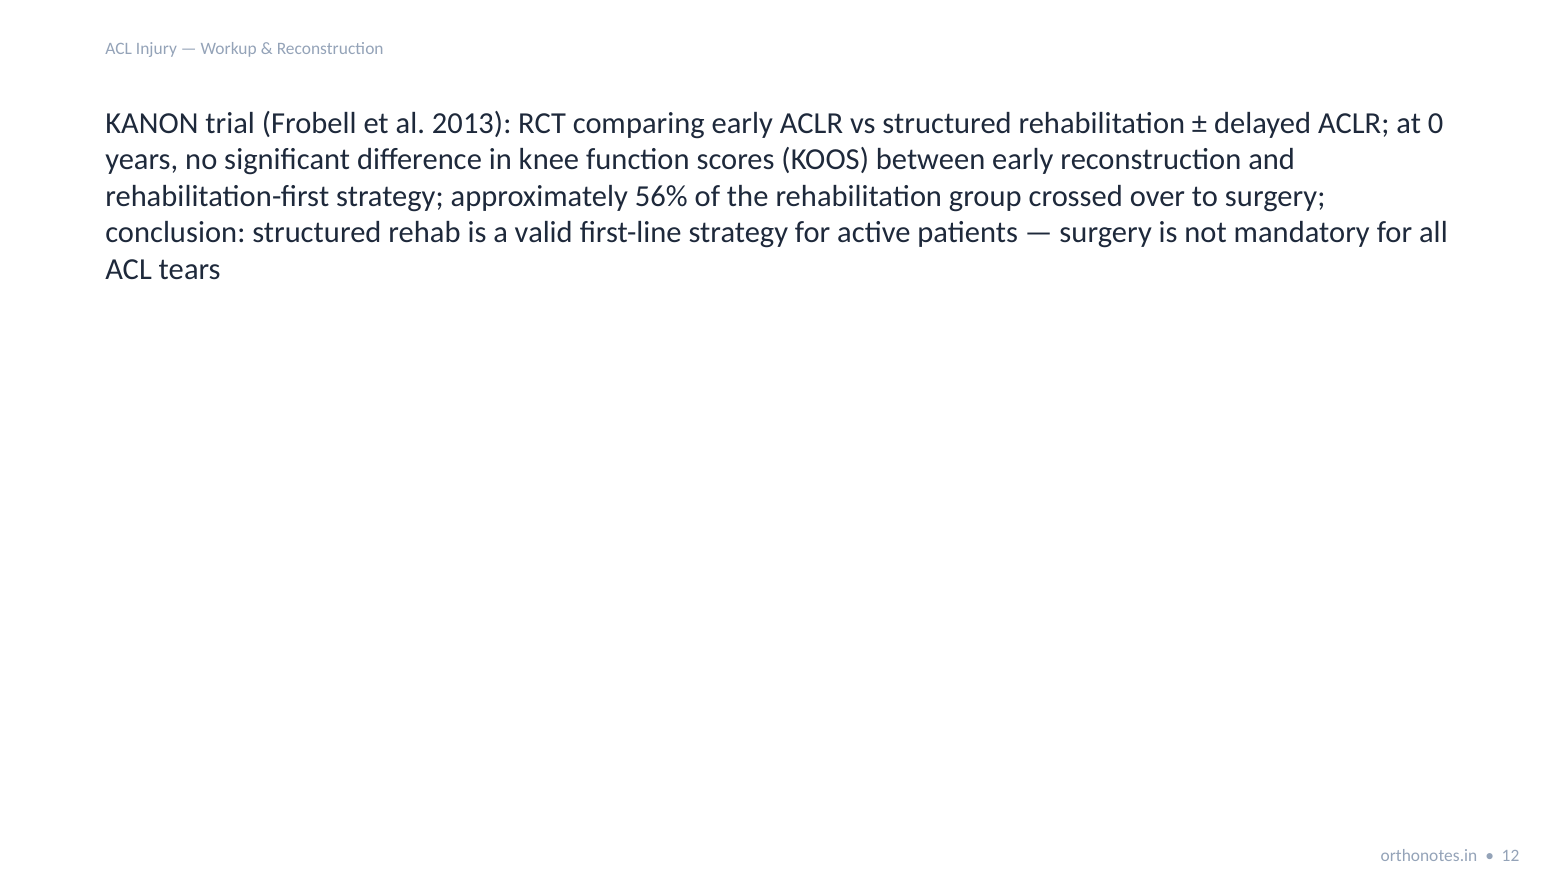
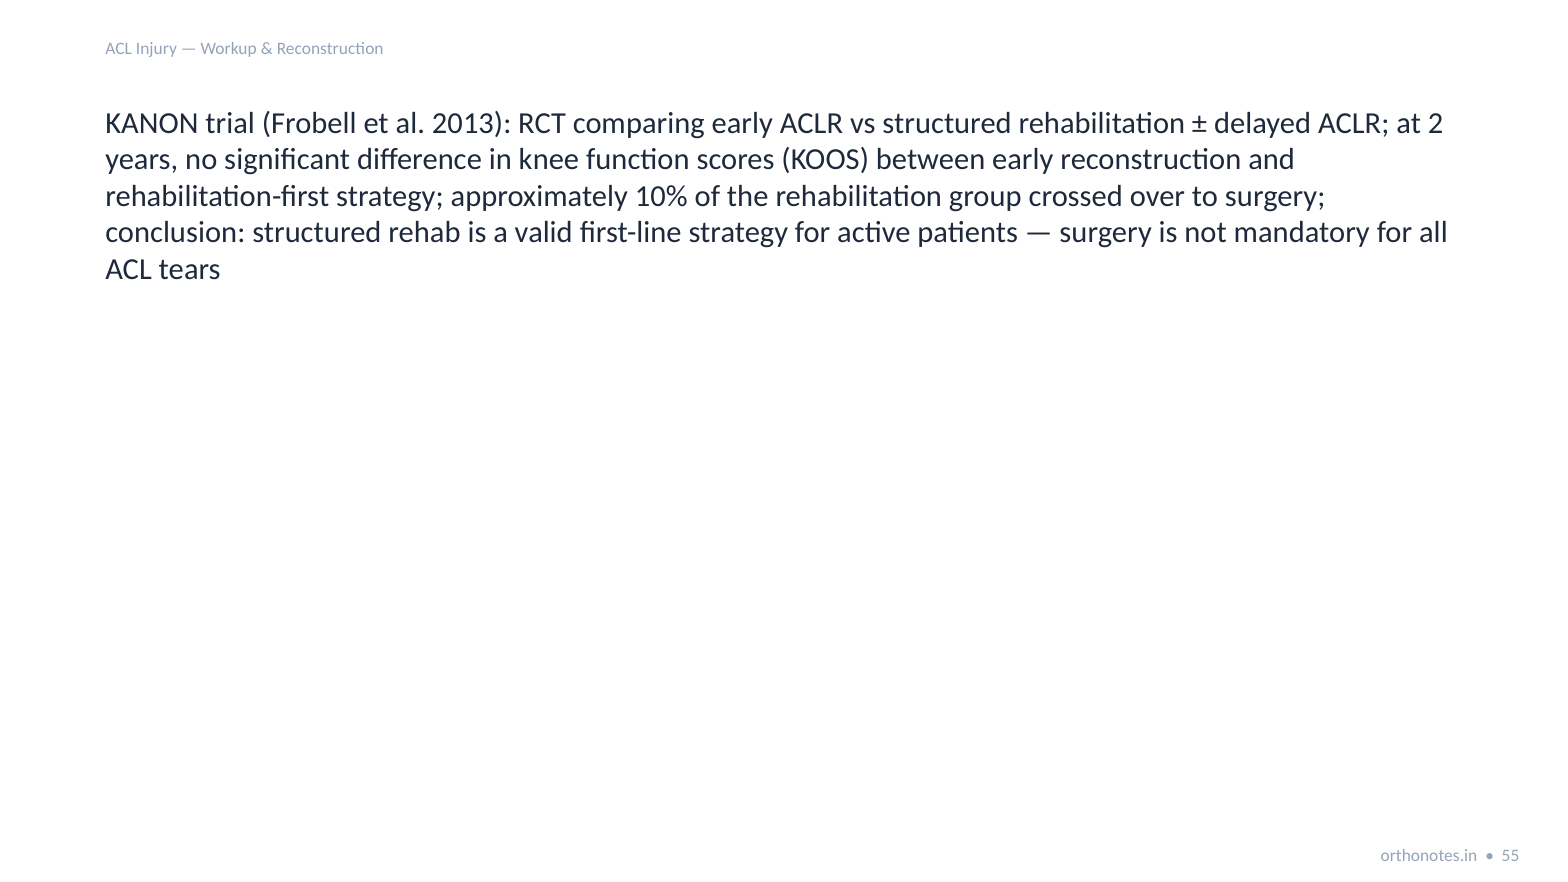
0: 0 -> 2
56%: 56% -> 10%
12: 12 -> 55
